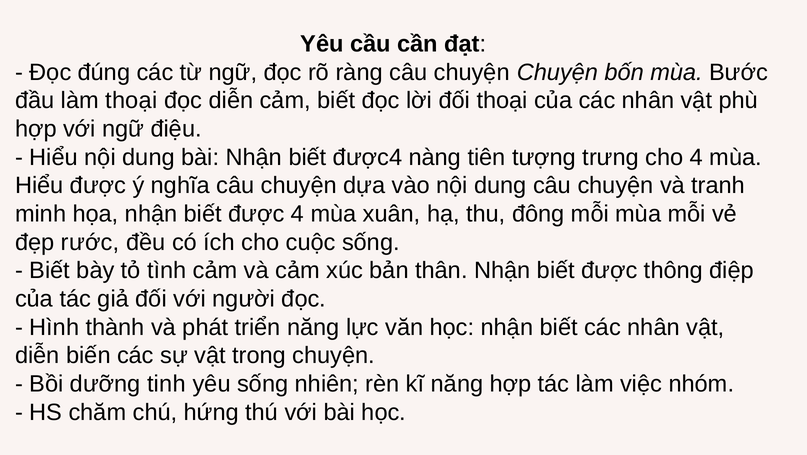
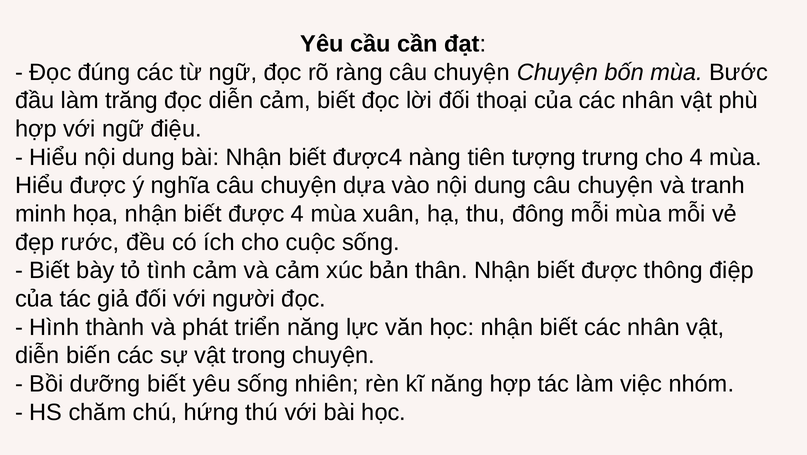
làm thoại: thoại -> trăng
dưỡng tinh: tinh -> biết
